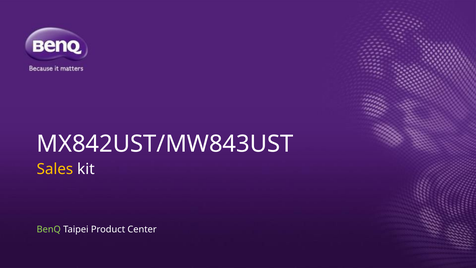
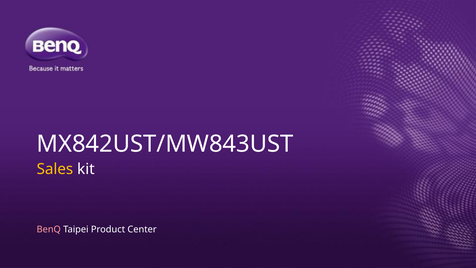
BenQ colour: light green -> pink
